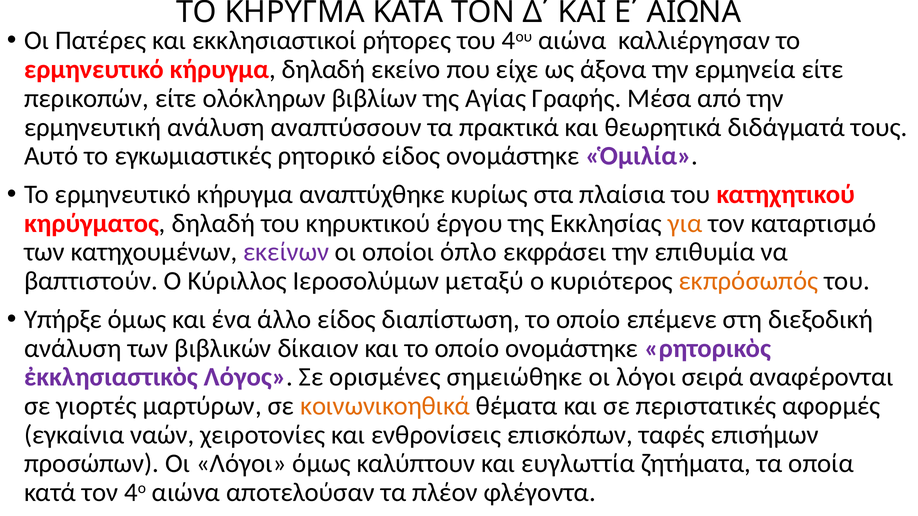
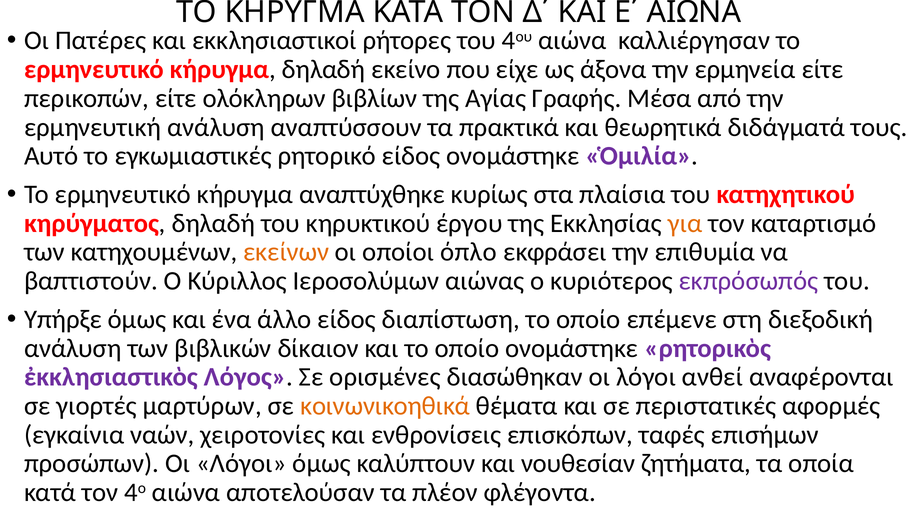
εκείνων colour: purple -> orange
μεταξύ: μεταξύ -> αιώνας
εκπρόσωπός colour: orange -> purple
σημειώθηκε: σημειώθηκε -> διασώθηκαν
σειρά: σειρά -> ανθεί
ευγλωττία: ευγλωττία -> νουθεσίαν
